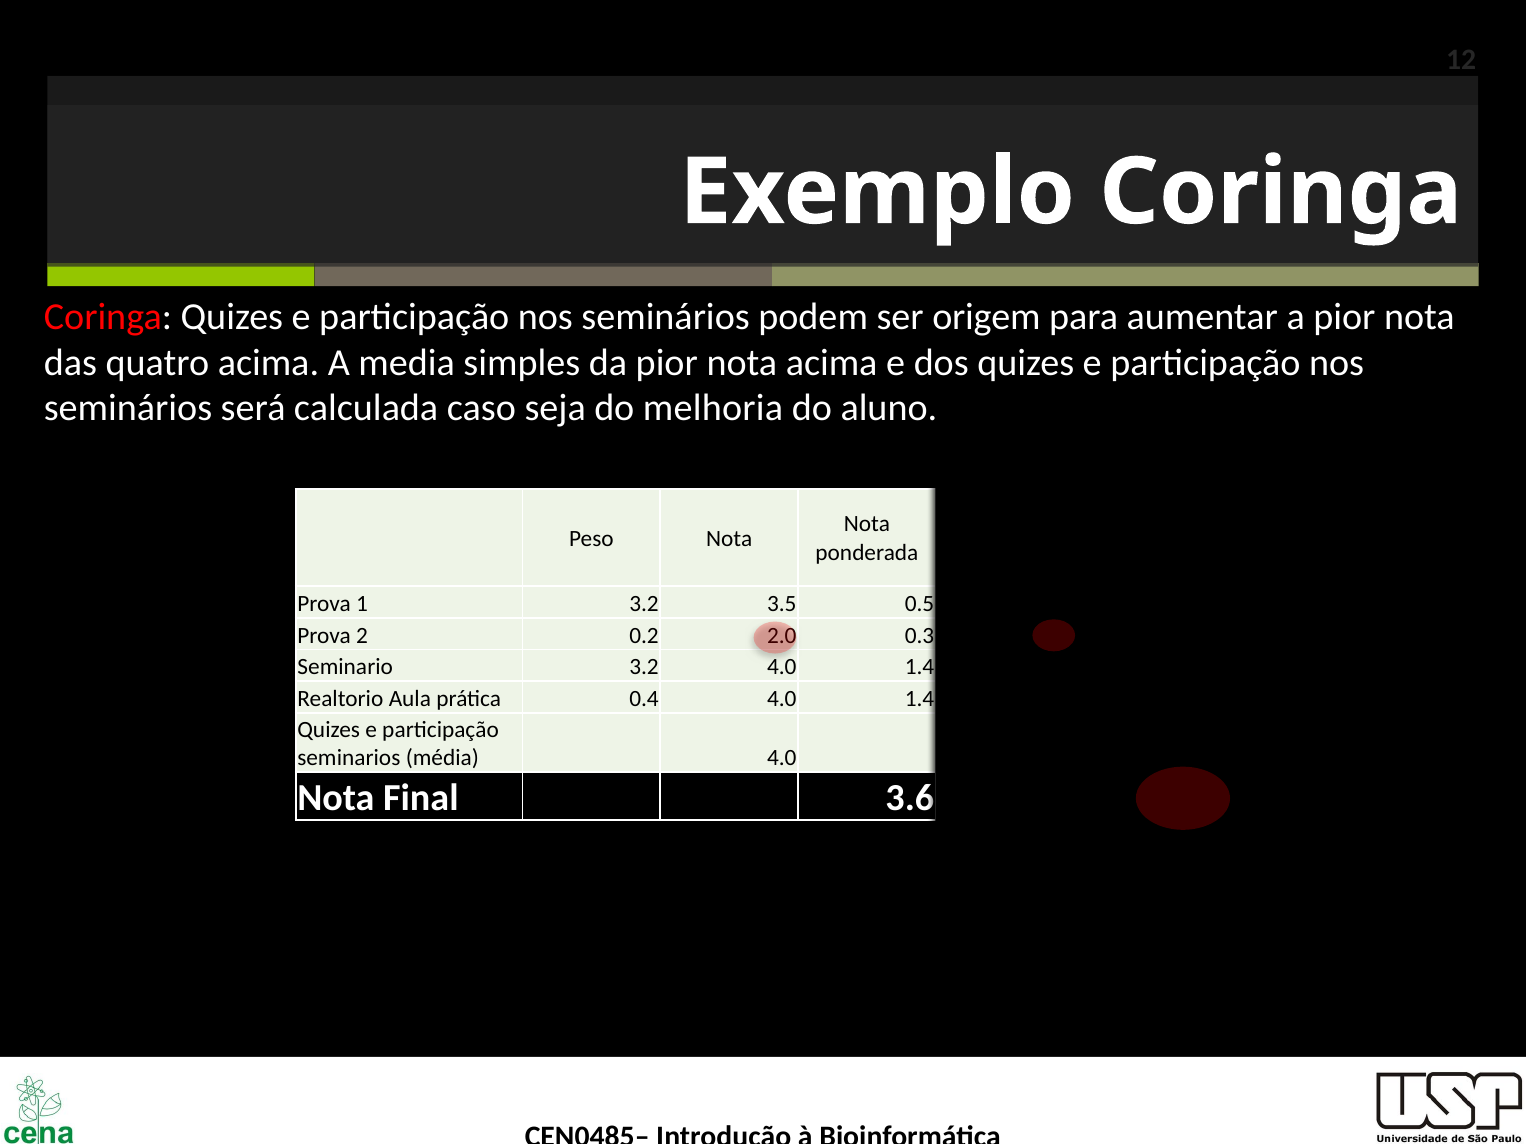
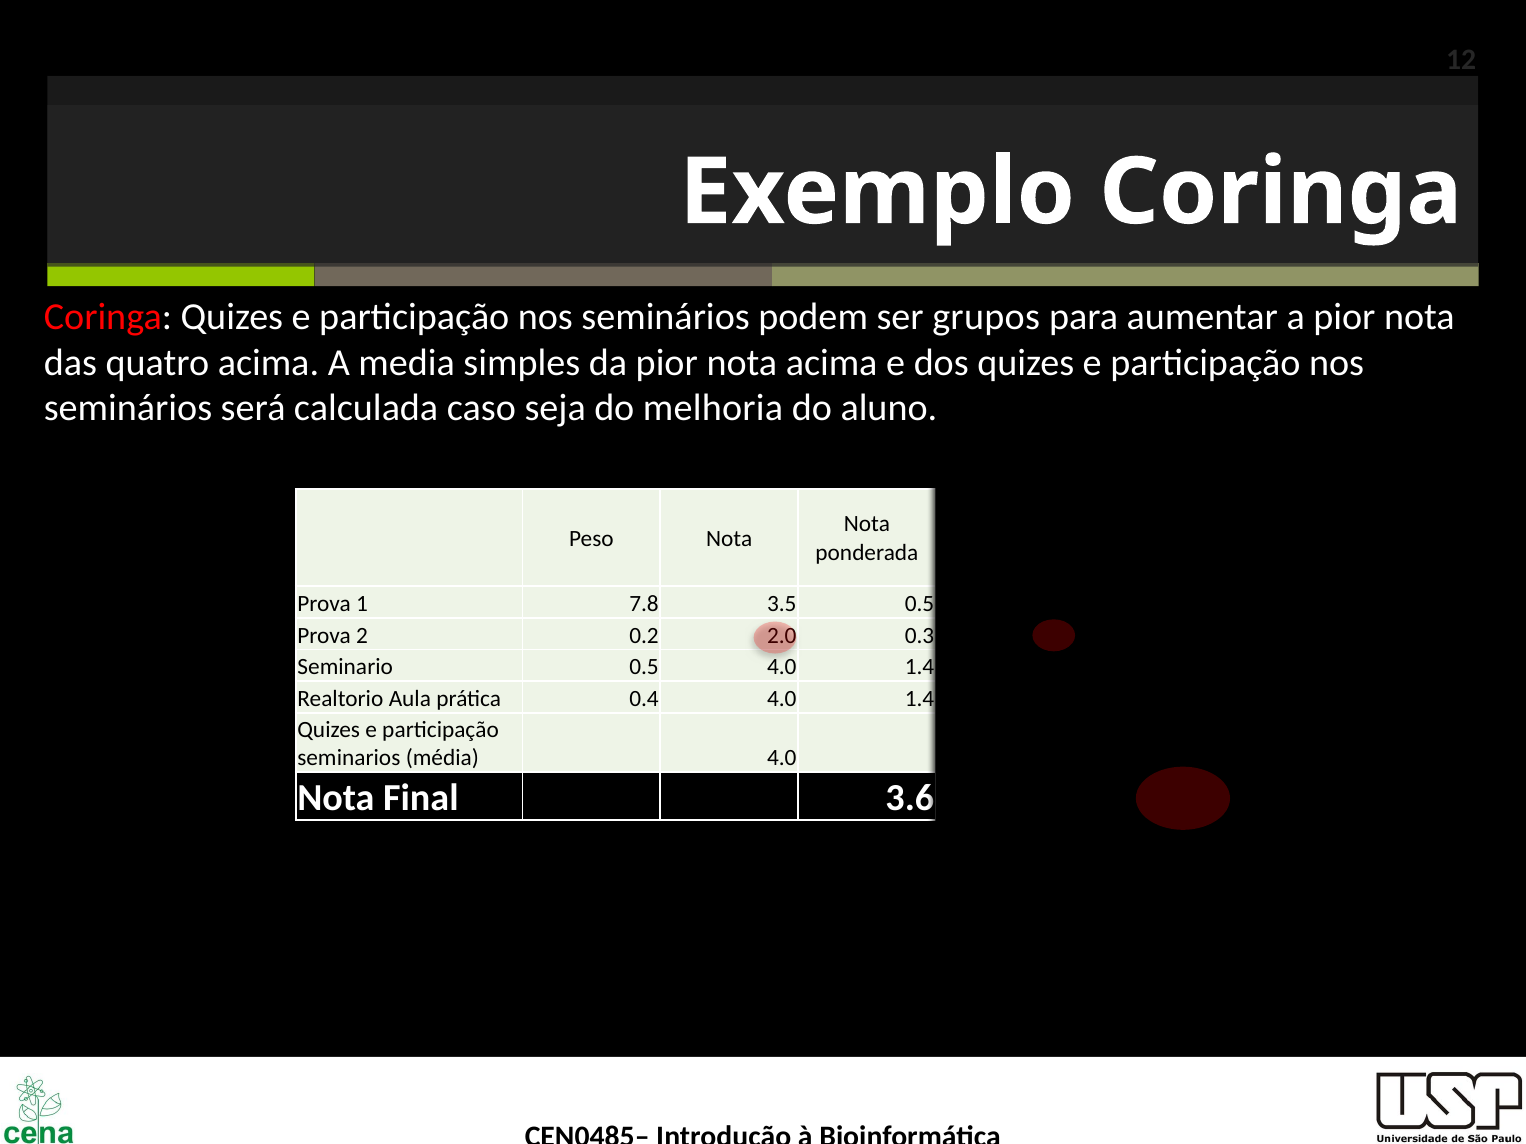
origem: origem -> grupos
1 3.2: 3.2 -> 7.8
Seminario 3.2: 3.2 -> 0.5
